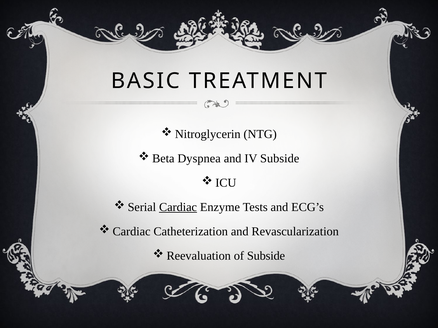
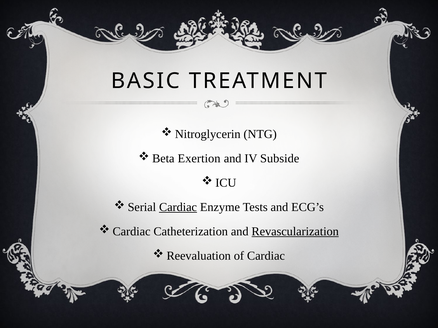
Dyspnea: Dyspnea -> Exertion
Revascularization underline: none -> present
of Subside: Subside -> Cardiac
